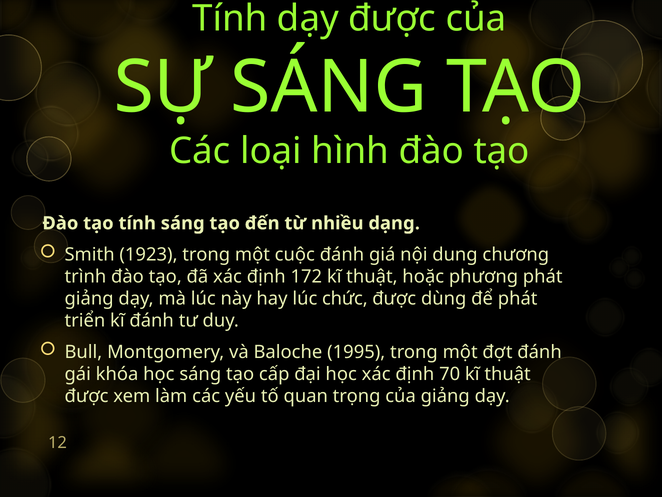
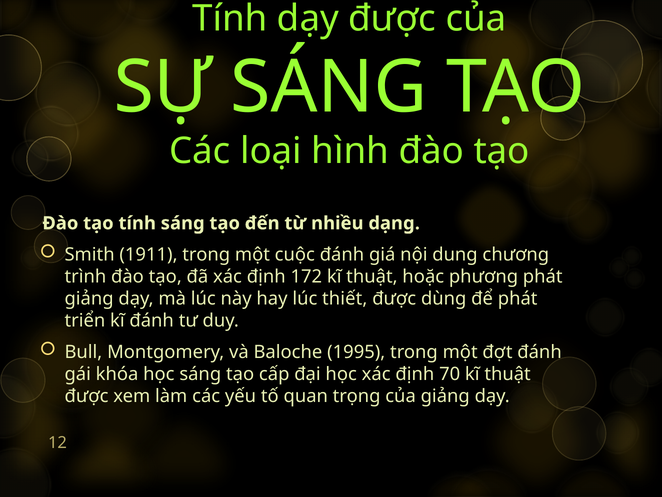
1923: 1923 -> 1911
chức: chức -> thiết
